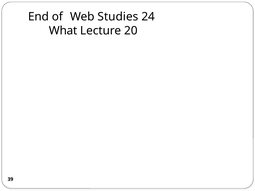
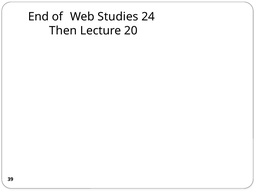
What: What -> Then
